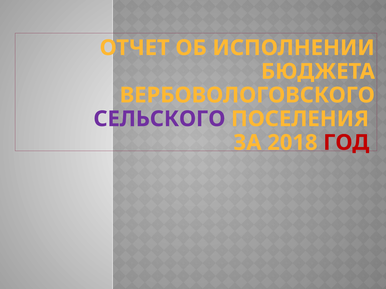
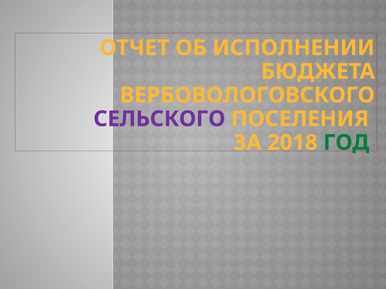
ГОД colour: red -> green
